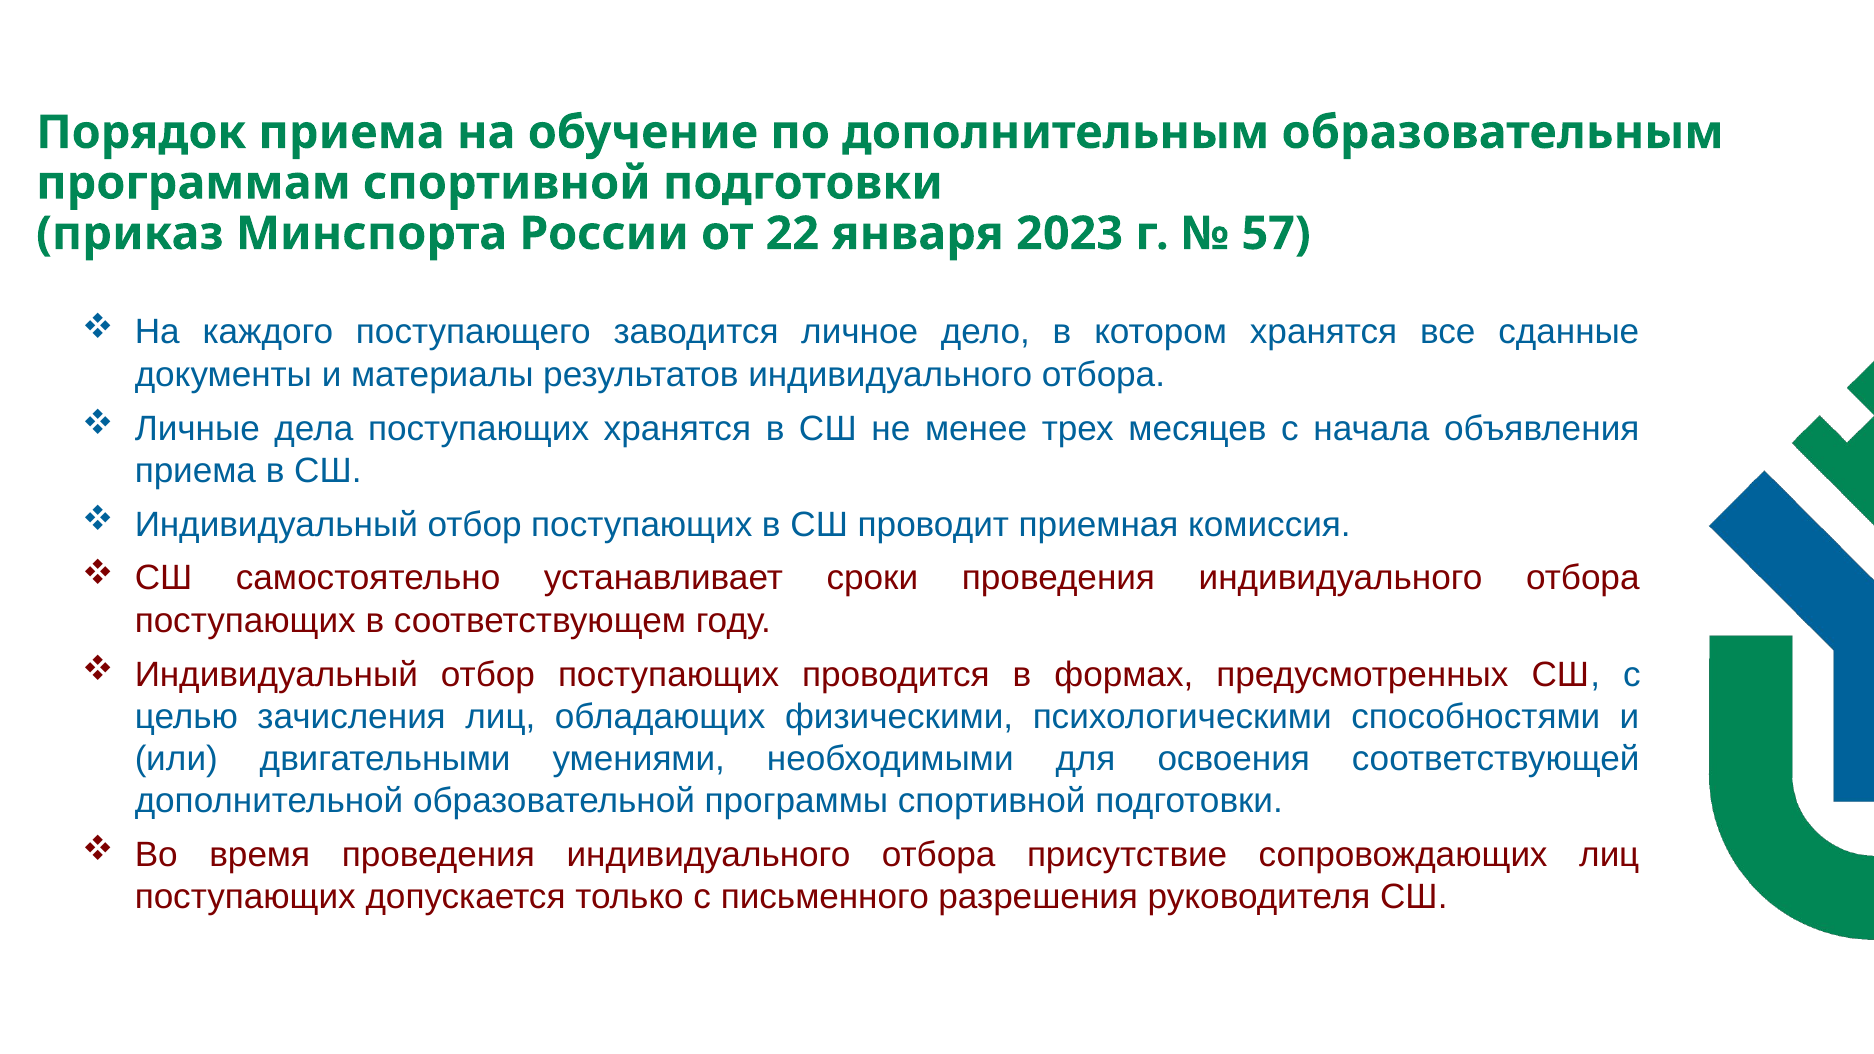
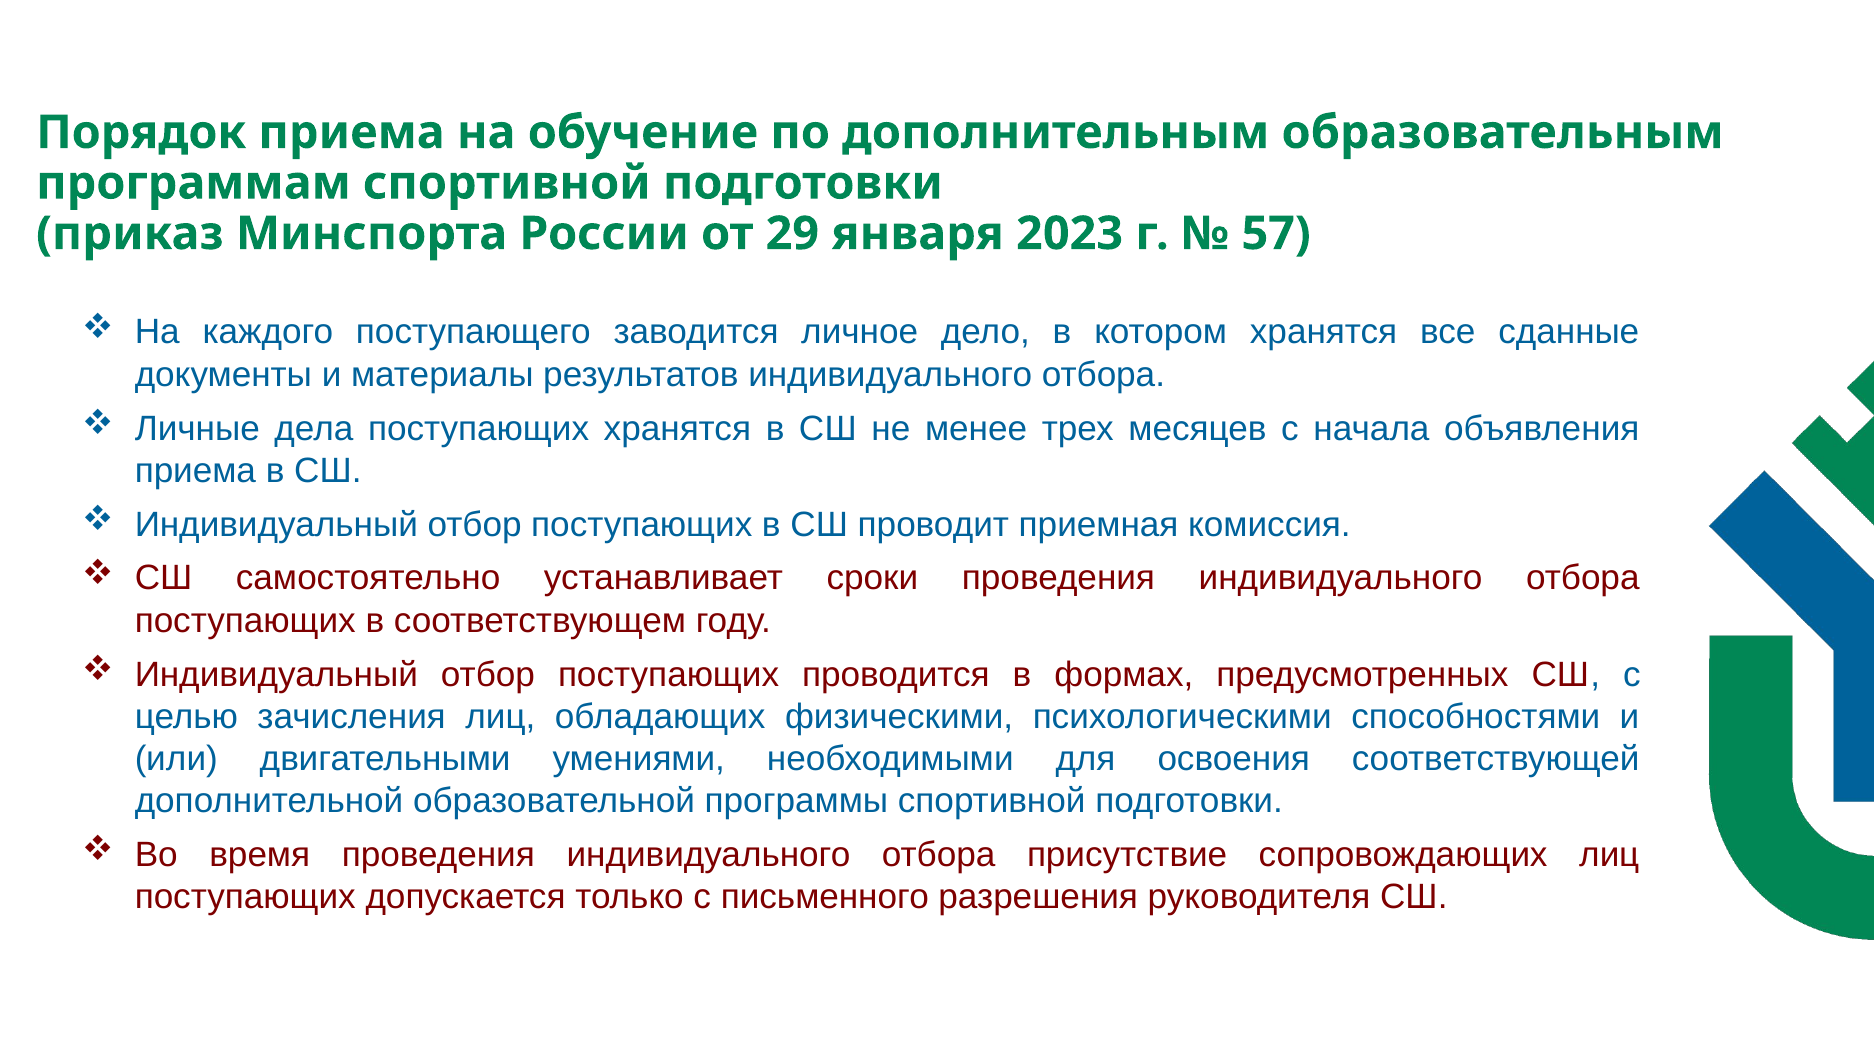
22: 22 -> 29
